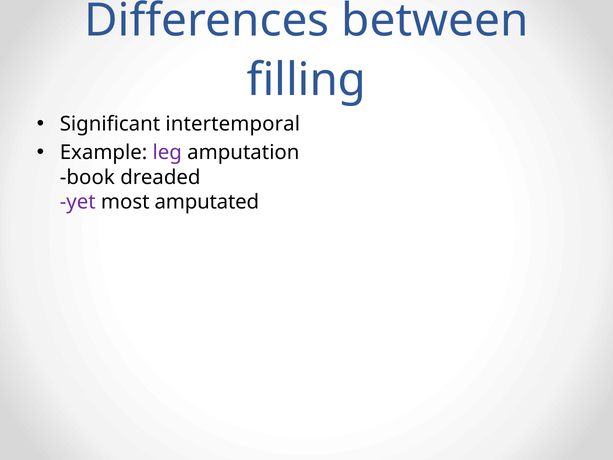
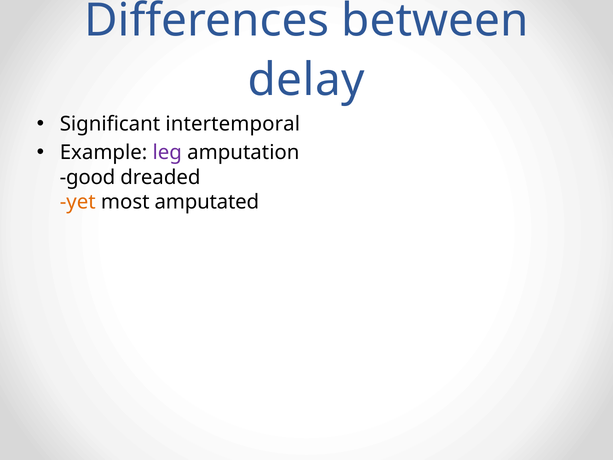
filling: filling -> delay
book: book -> good
yet colour: purple -> orange
